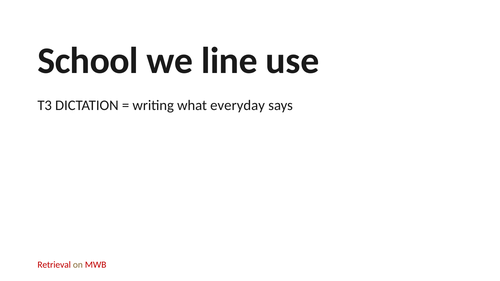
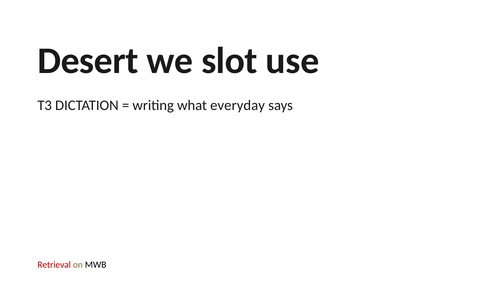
School: School -> Desert
line: line -> slot
MWB colour: red -> black
